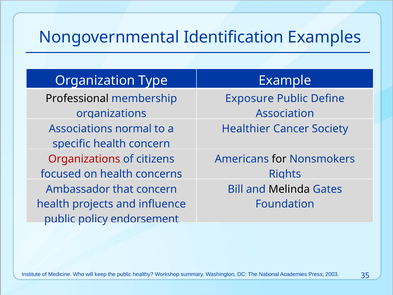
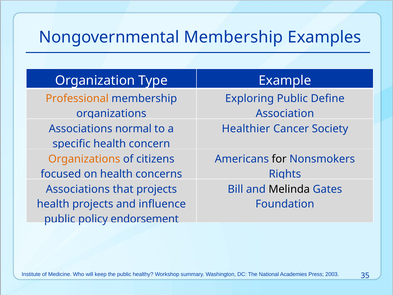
Nongovernmental Identification: Identification -> Membership
Professional colour: black -> orange
Exposure: Exposure -> Exploring
Organizations at (84, 159) colour: red -> orange
Ambassador at (78, 189): Ambassador -> Associations
that concern: concern -> projects
